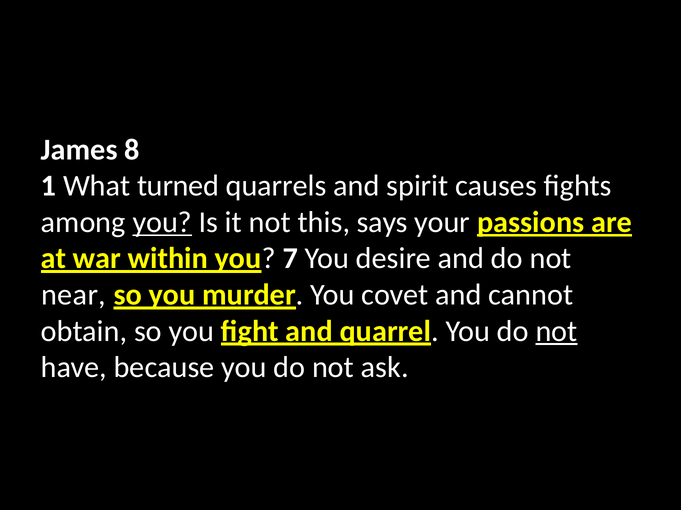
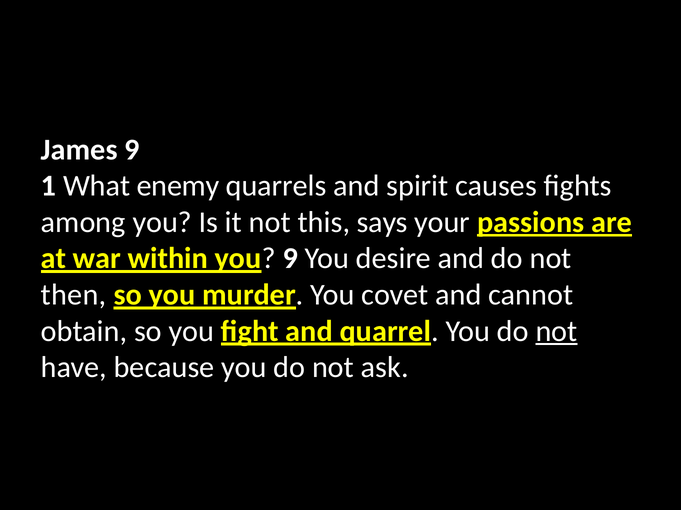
James 8: 8 -> 9
turned: turned -> enemy
you at (162, 223) underline: present -> none
you 7: 7 -> 9
near: near -> then
